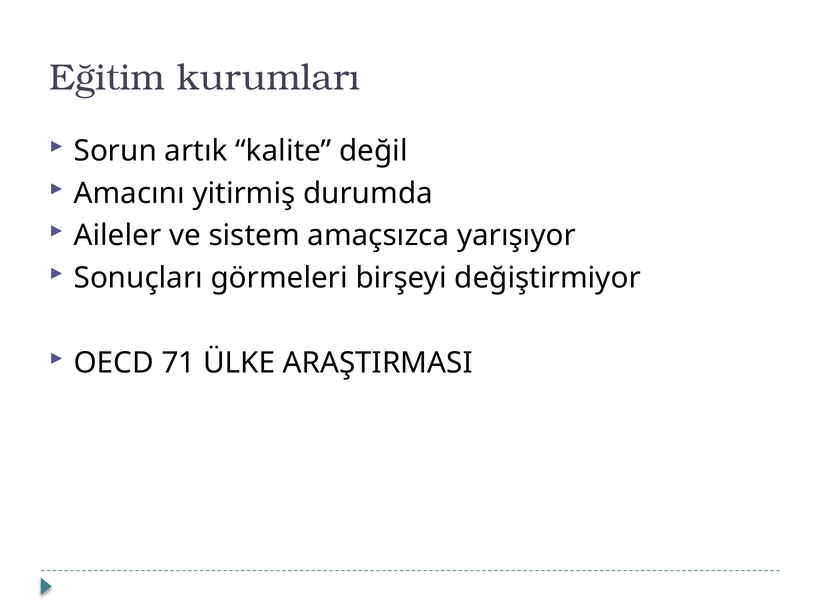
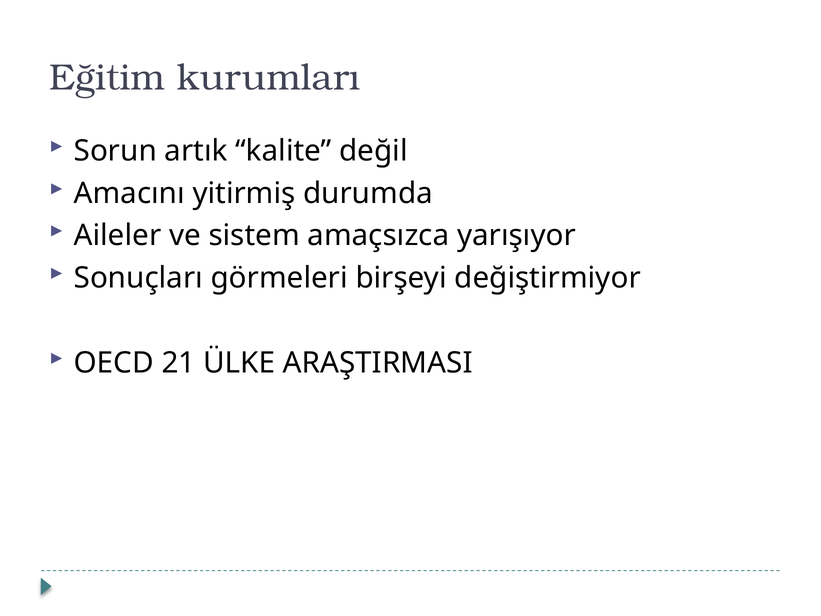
71: 71 -> 21
